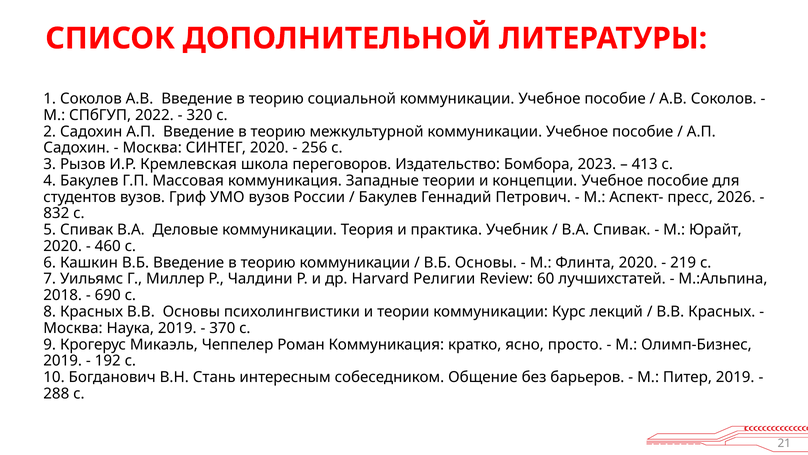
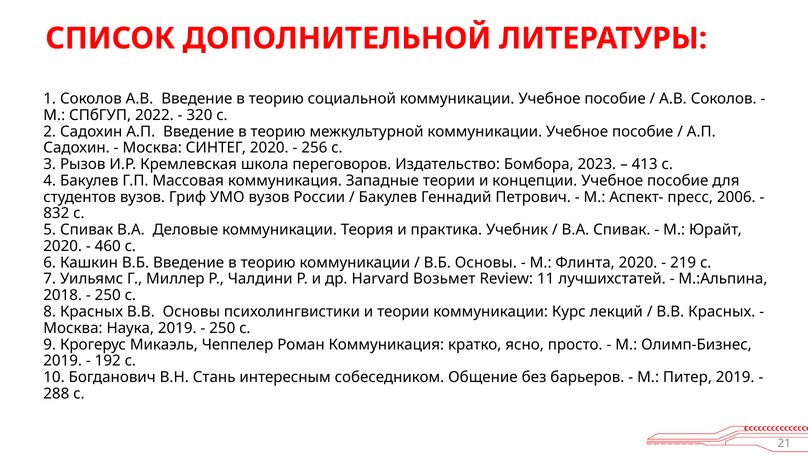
2026: 2026 -> 2006
Религии: Религии -> Возьмет
60: 60 -> 11
690 at (108, 295): 690 -> 250
370 at (222, 328): 370 -> 250
